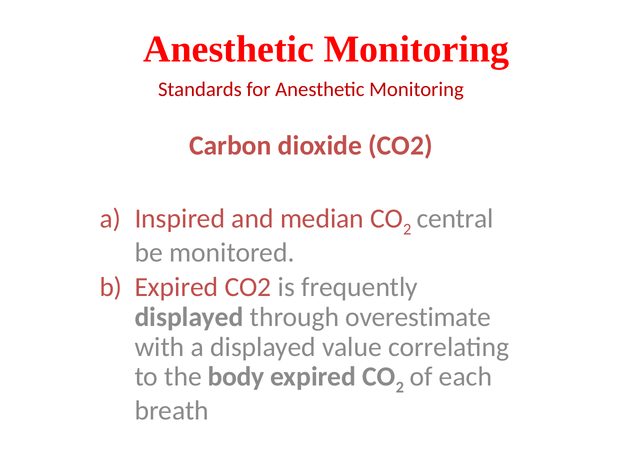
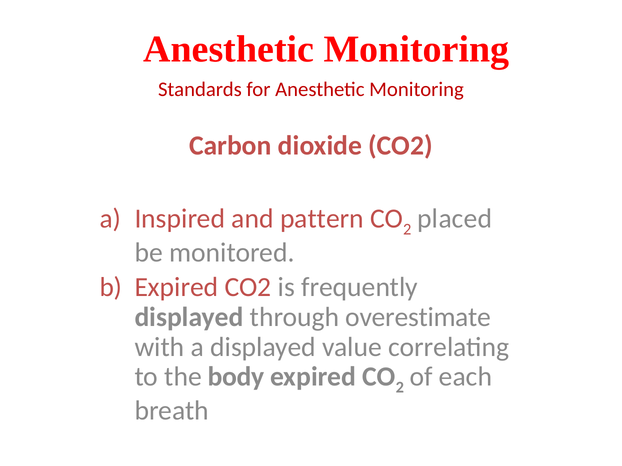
median: median -> pattern
central: central -> placed
